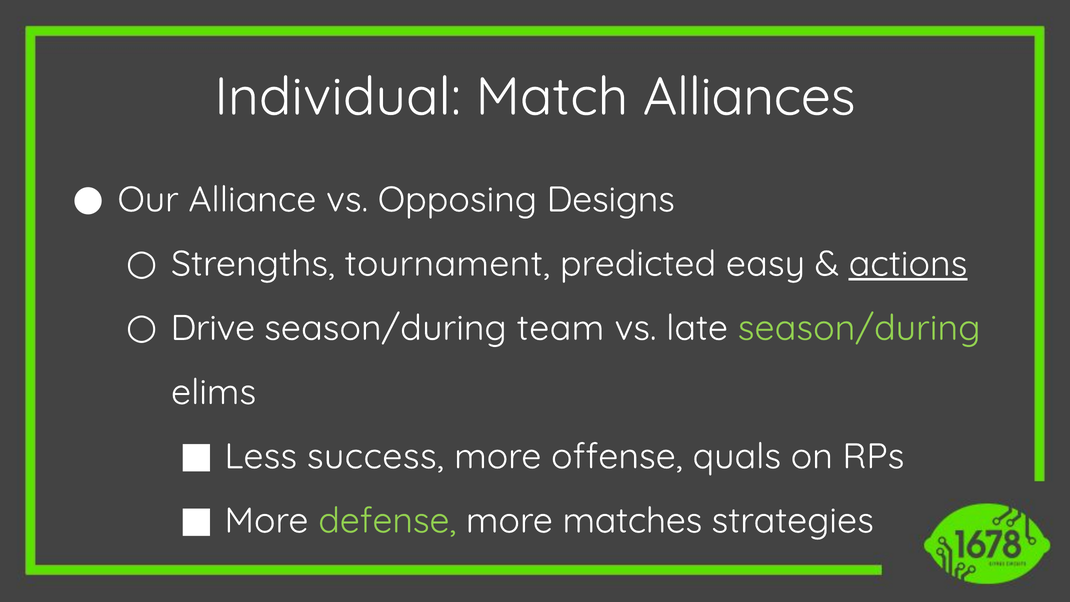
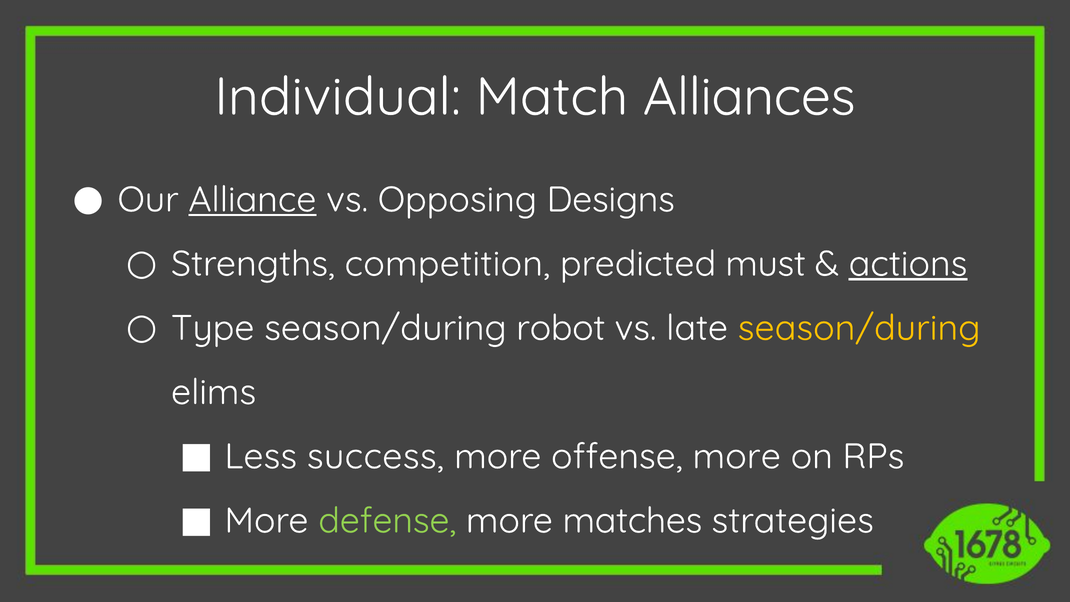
Alliance underline: none -> present
tournament: tournament -> competition
easy: easy -> must
Drive: Drive -> Type
team: team -> robot
season/during at (859, 328) colour: light green -> yellow
offense quals: quals -> more
